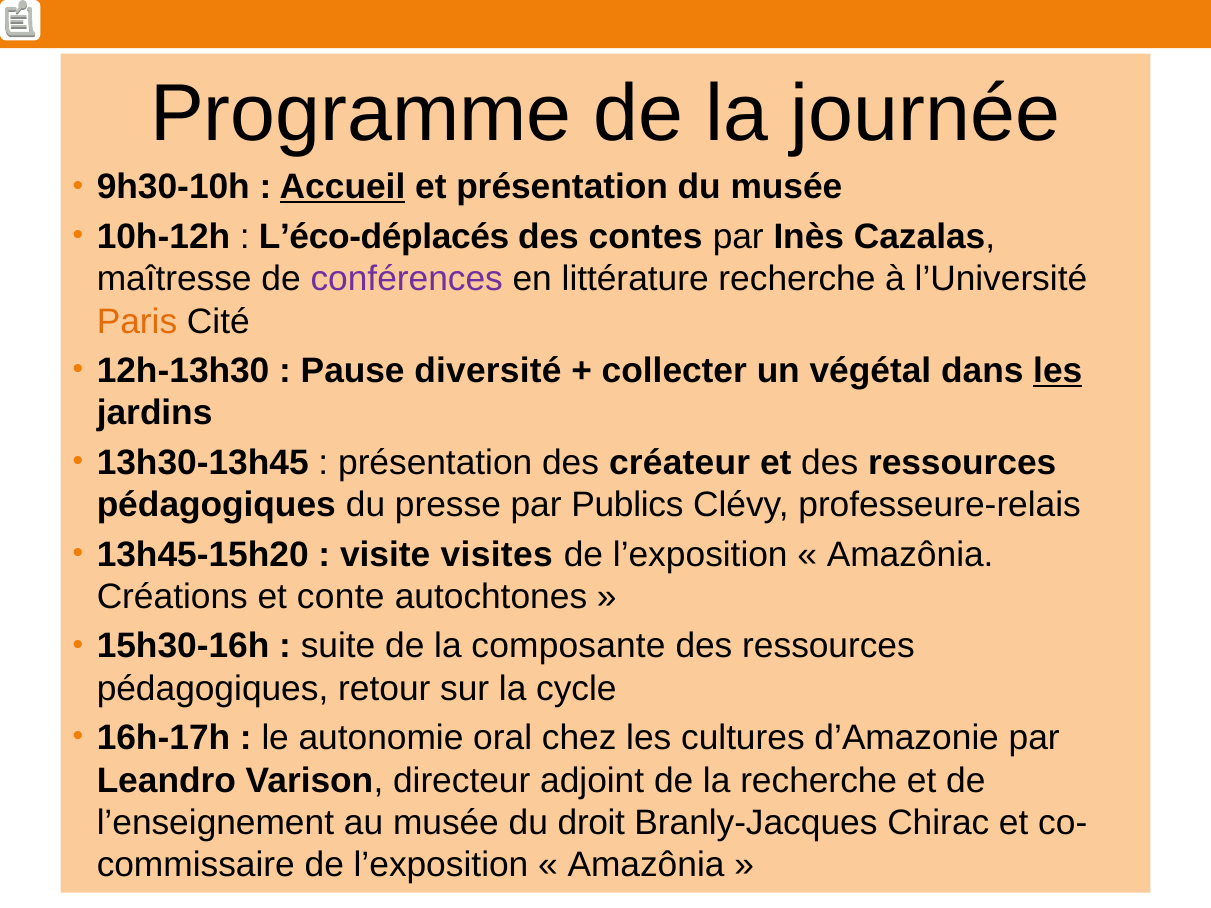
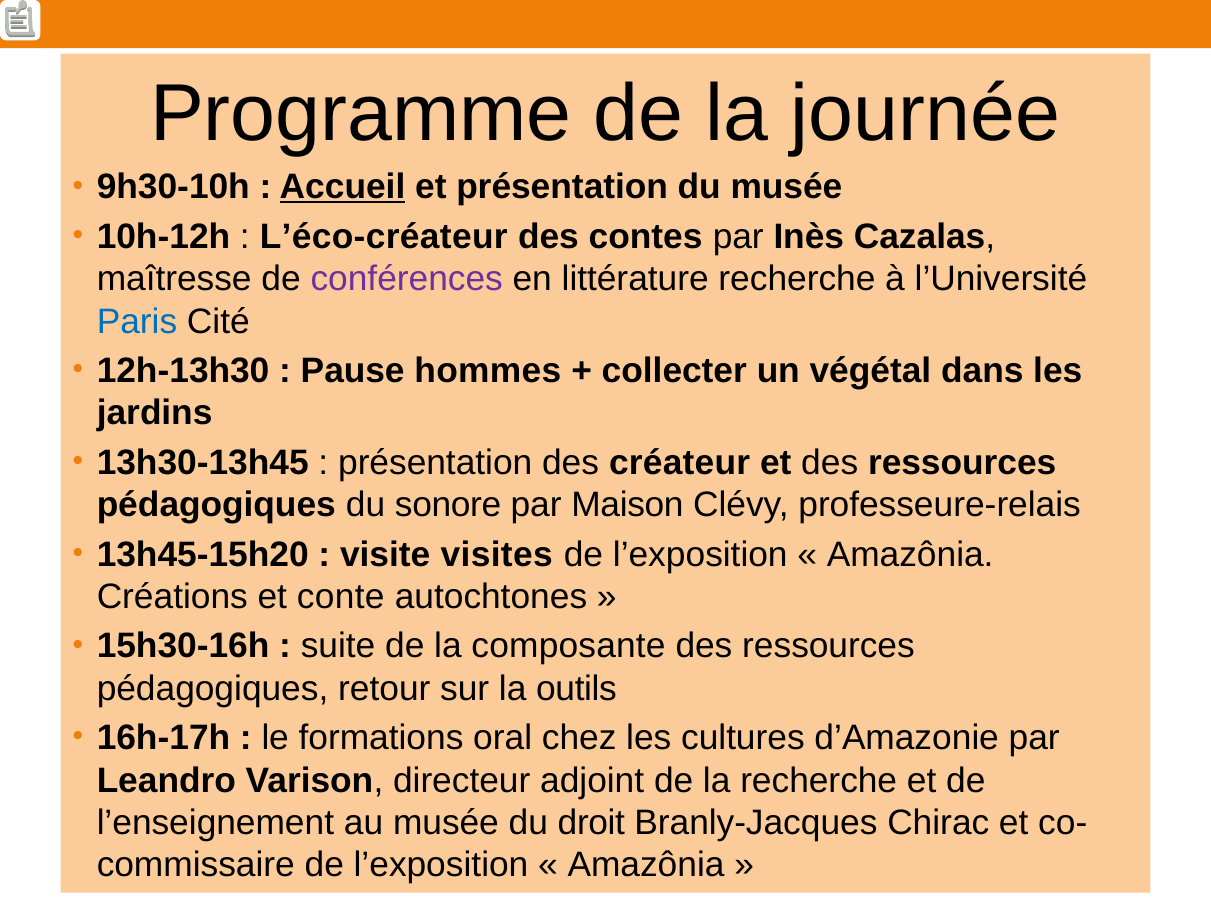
L’éco-déplacés: L’éco-déplacés -> L’éco-créateur
Paris colour: orange -> blue
diversité: diversité -> hommes
les at (1058, 371) underline: present -> none
presse: presse -> sonore
Publics: Publics -> Maison
cycle: cycle -> outils
autonomie: autonomie -> formations
